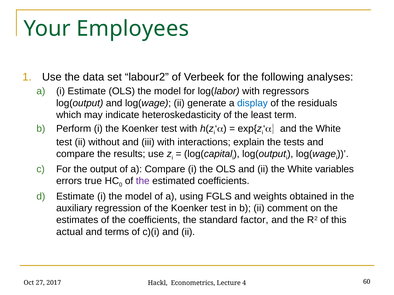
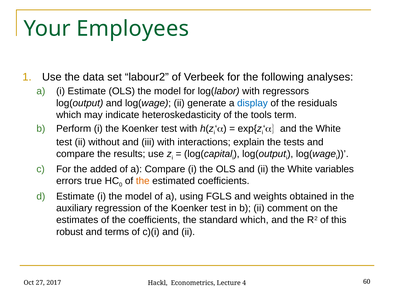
least: least -> tools
output: output -> added
the at (143, 181) colour: purple -> orange
standard factor: factor -> which
actual: actual -> robust
